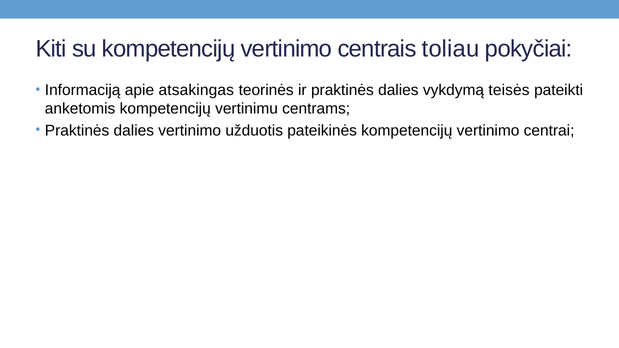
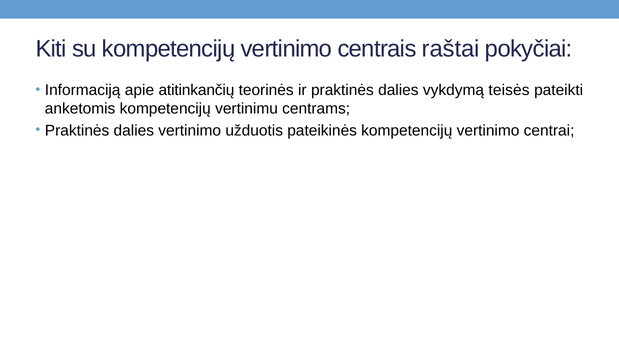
toliau: toliau -> raštai
atsakingas: atsakingas -> atitinkančių
